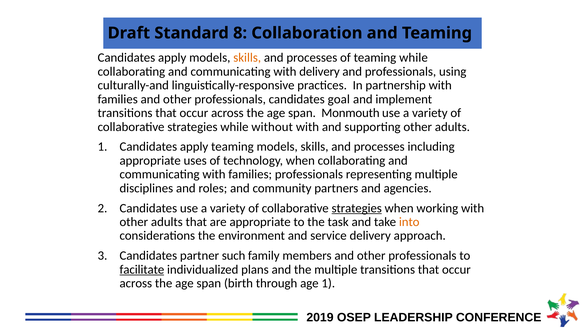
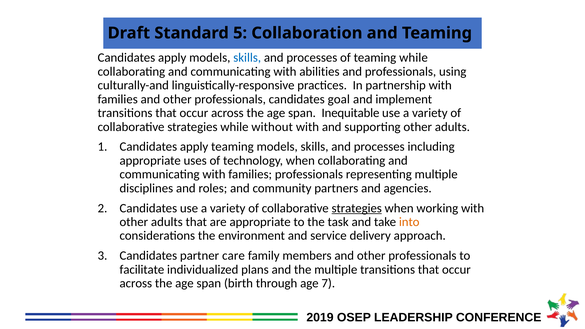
8: 8 -> 5
skills at (247, 58) colour: orange -> blue
with delivery: delivery -> abilities
Monmouth: Monmouth -> Inequitable
such: such -> care
facilitate underline: present -> none
age 1: 1 -> 7
